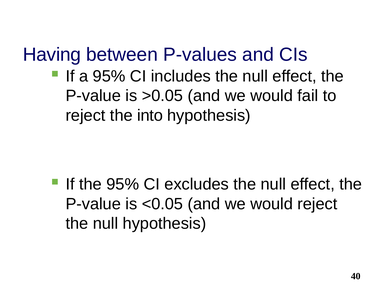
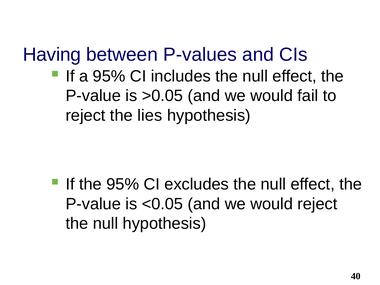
into: into -> lies
